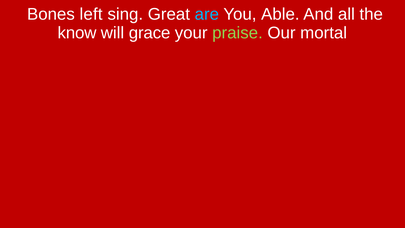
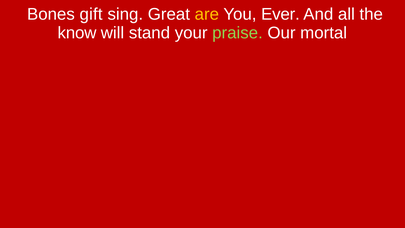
left: left -> gift
are colour: light blue -> yellow
Able: Able -> Ever
grace: grace -> stand
